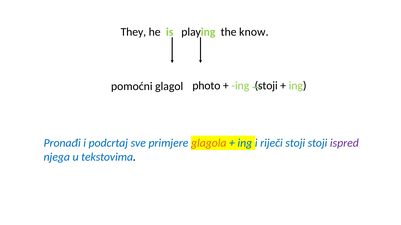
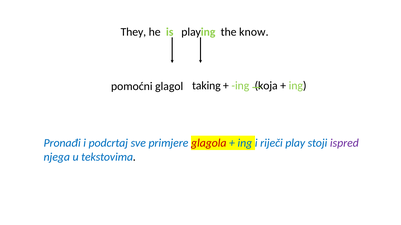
photo: photo -> taking
ing stoji: stoji -> koja
glagola colour: orange -> red
riječi stoji: stoji -> play
